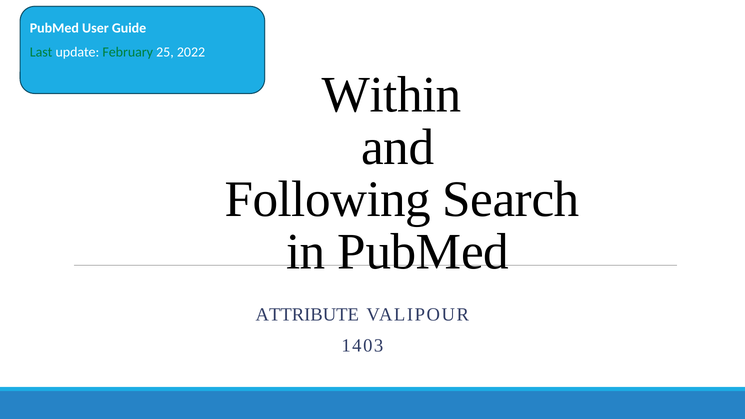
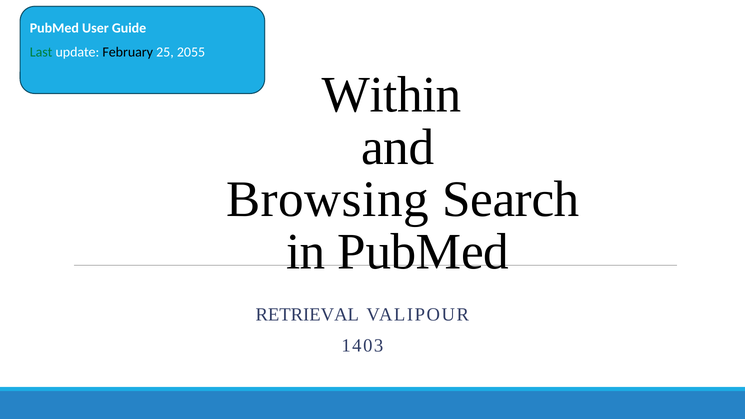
February colour: green -> black
2022: 2022 -> 2055
Following: Following -> Browsing
ATTRIBUTE: ATTRIBUTE -> RETRIEVAL
